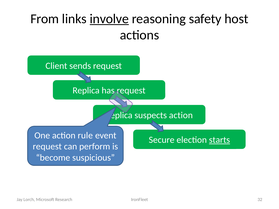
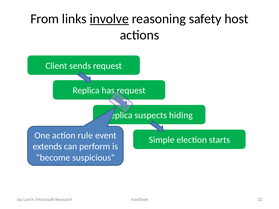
suspects action: action -> hiding
Secure: Secure -> Simple
starts underline: present -> none
request at (47, 147): request -> extends
